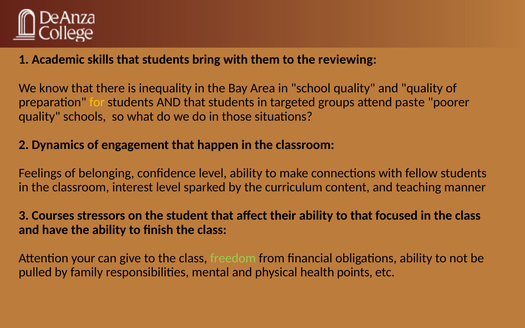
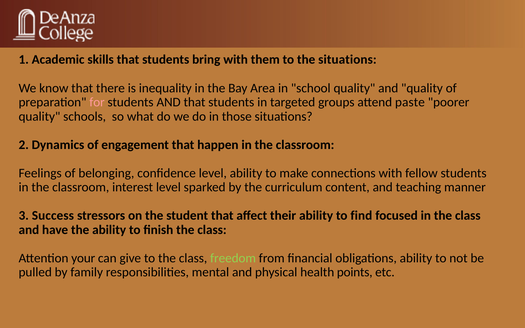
the reviewing: reviewing -> situations
for colour: yellow -> pink
Courses: Courses -> Success
to that: that -> find
